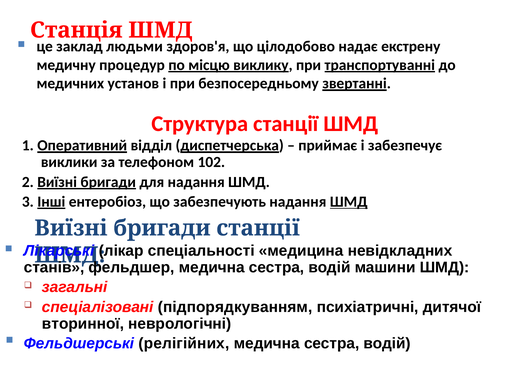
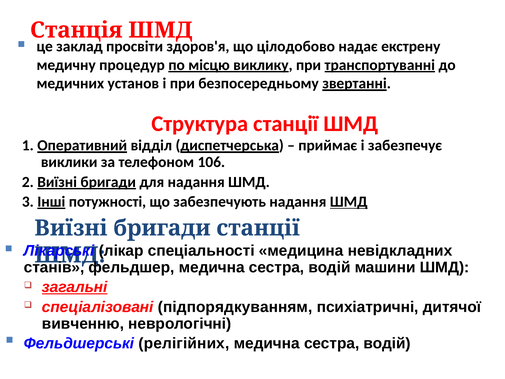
людьми: людьми -> просвіти
102: 102 -> 106
ентеробіоз: ентеробіоз -> потужності
загальні underline: none -> present
вторинної: вторинної -> вивченню
